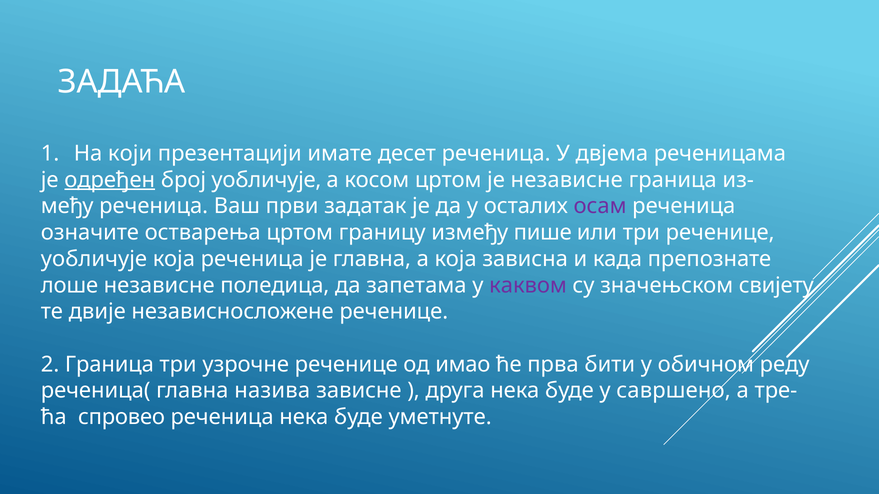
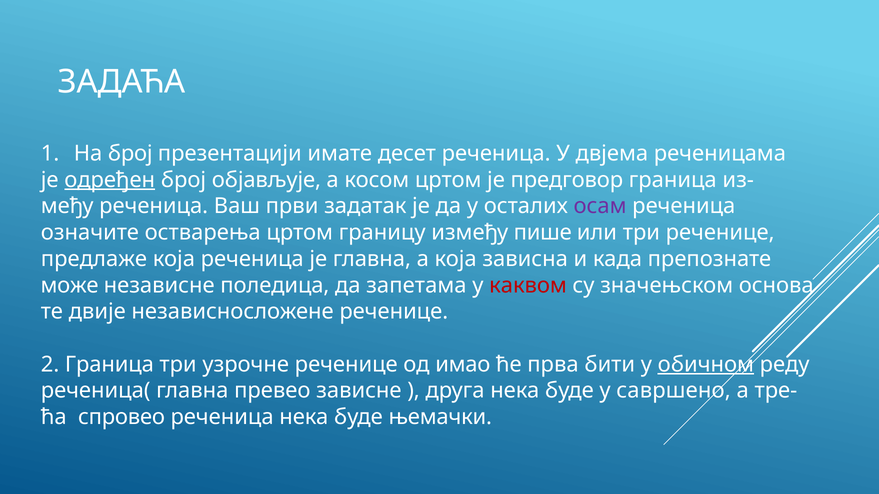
На који: који -> број
број уобличује: уобличује -> објављује
је независне: независне -> предговор
уобличује at (94, 259): уобличује -> предлаже
лоше: лоше -> може
каквом colour: purple -> red
свијету: свијету -> основа
обичном underline: none -> present
назива: назива -> превео
уметнуте: уметнуте -> њемачки
